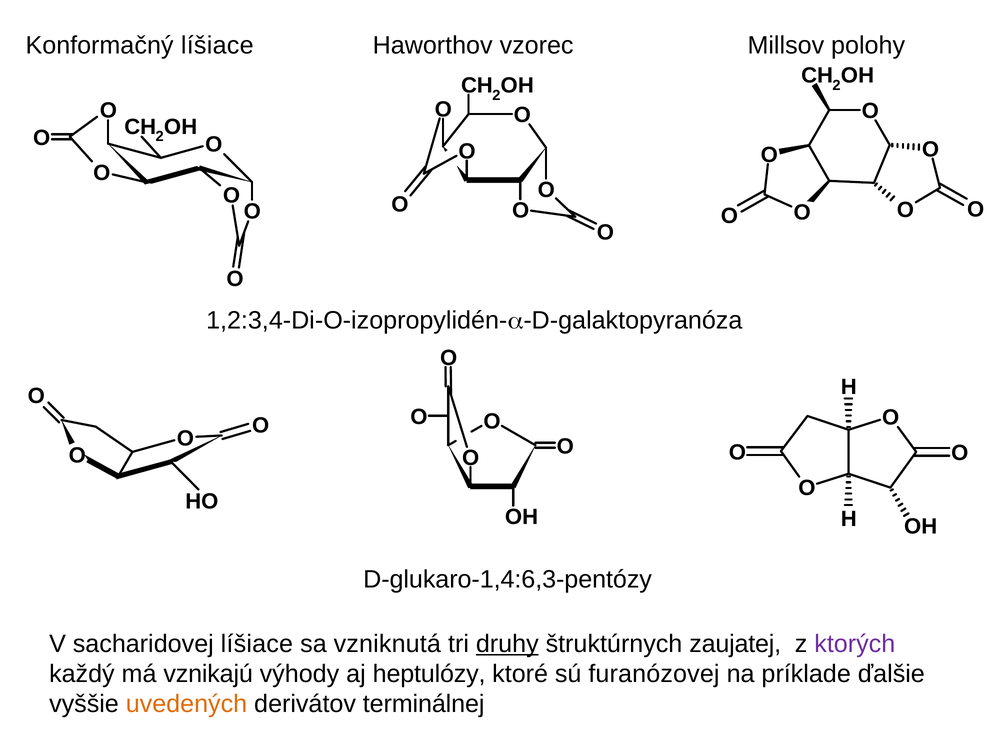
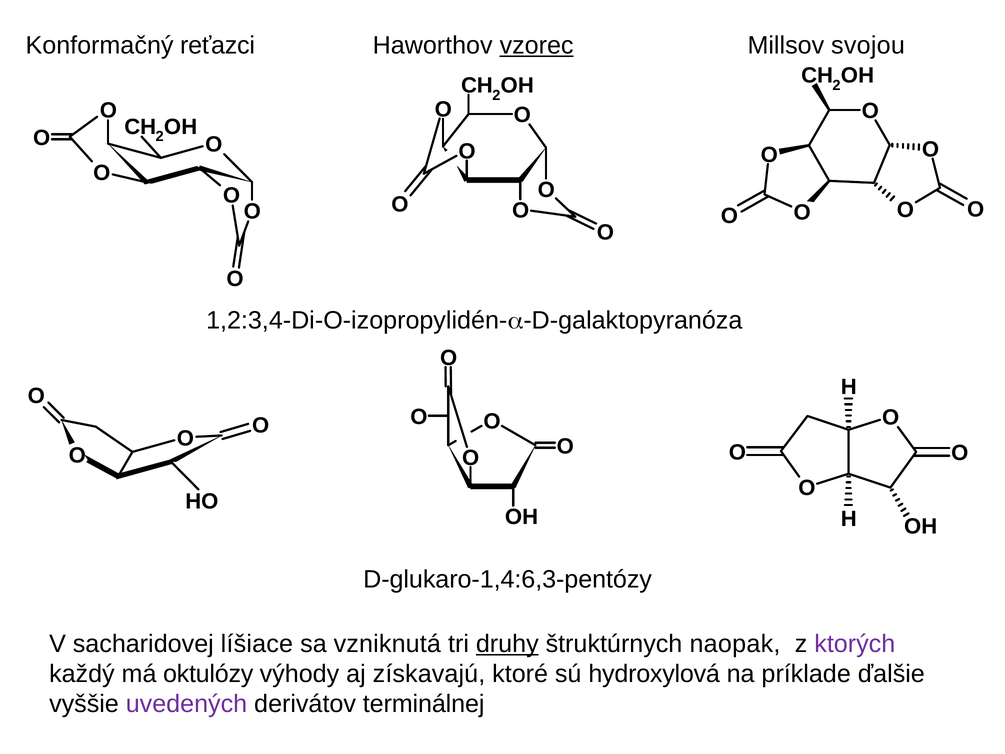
Konformačný líšiace: líšiace -> reťazci
vzorec underline: none -> present
polohy: polohy -> svojou
zaujatej: zaujatej -> naopak
vznikajú: vznikajú -> oktulózy
heptulózy: heptulózy -> získavajú
furanózovej: furanózovej -> hydroxylová
uvedených colour: orange -> purple
